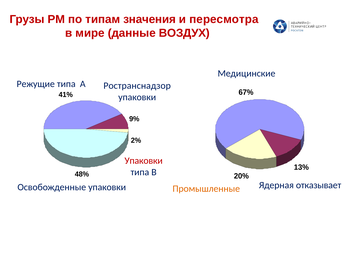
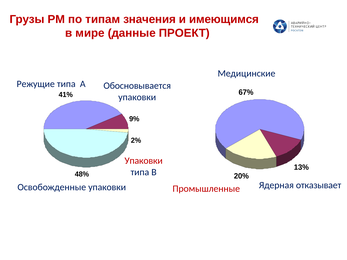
пересмотра: пересмотра -> имеющимся
ВОЗДУХ: ВОЗДУХ -> ПРОЕКТ
Ространснадзор: Ространснадзор -> Обосновывается
Промышленные at (206, 189) colour: orange -> red
